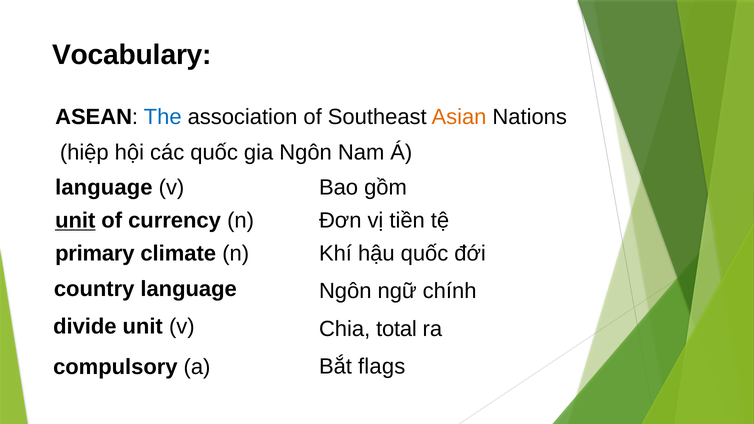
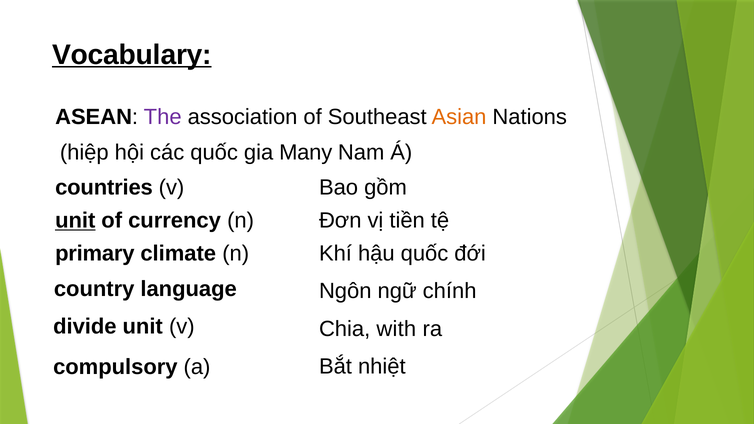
Vocabulary underline: none -> present
The colour: blue -> purple
gia Ngôn: Ngôn -> Many
language at (104, 188): language -> countries
total: total -> with
flags: flags -> nhiệt
